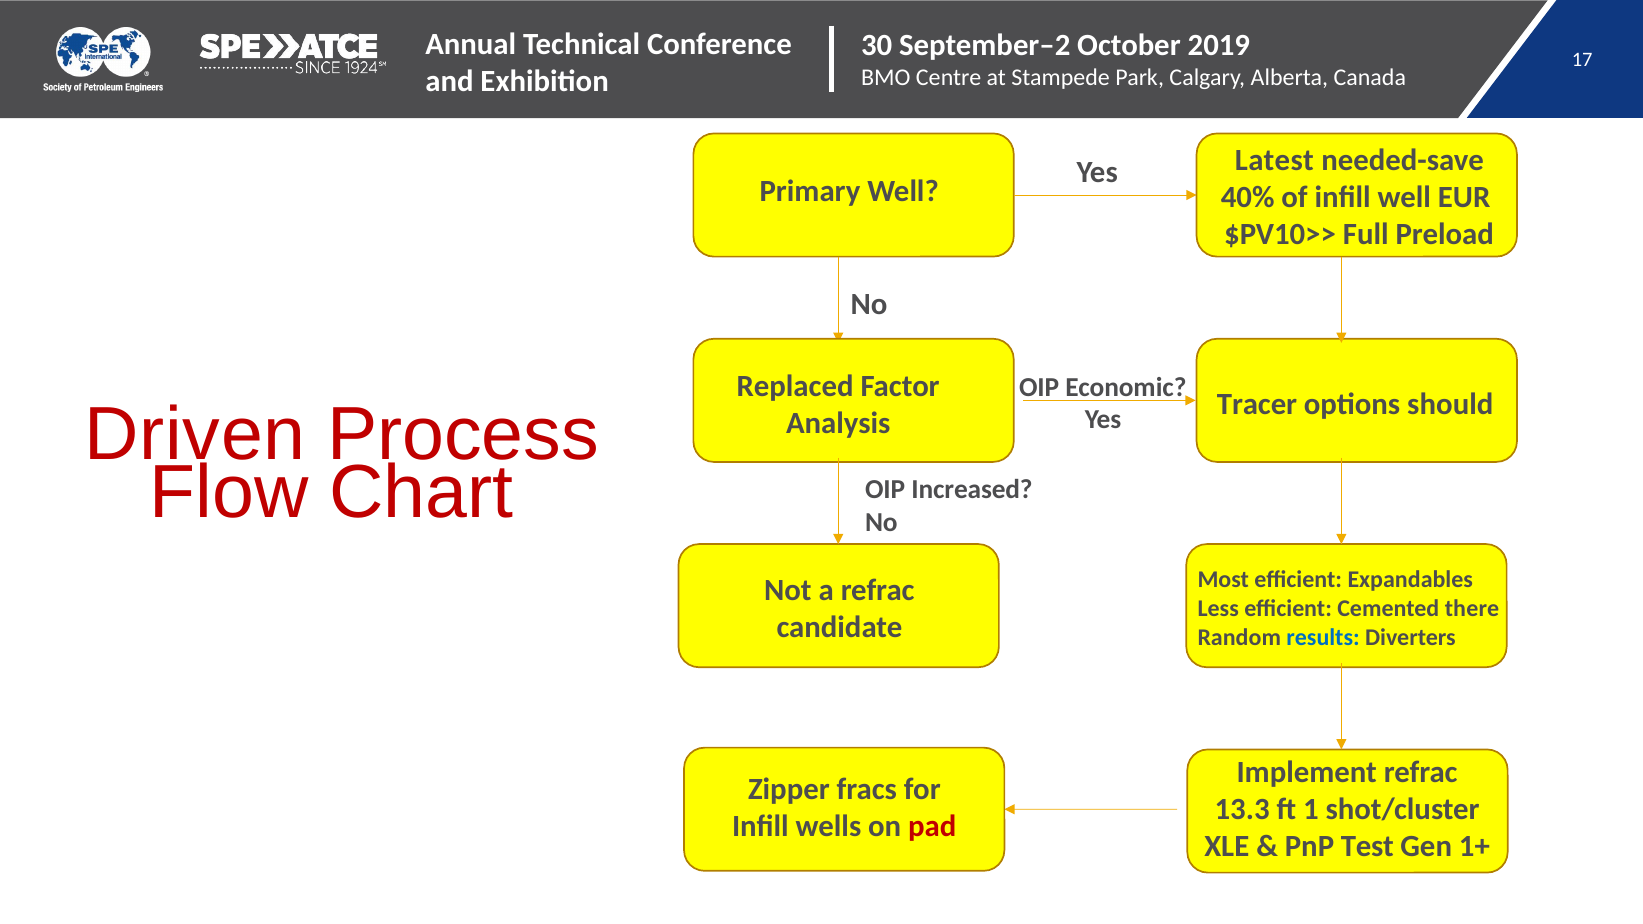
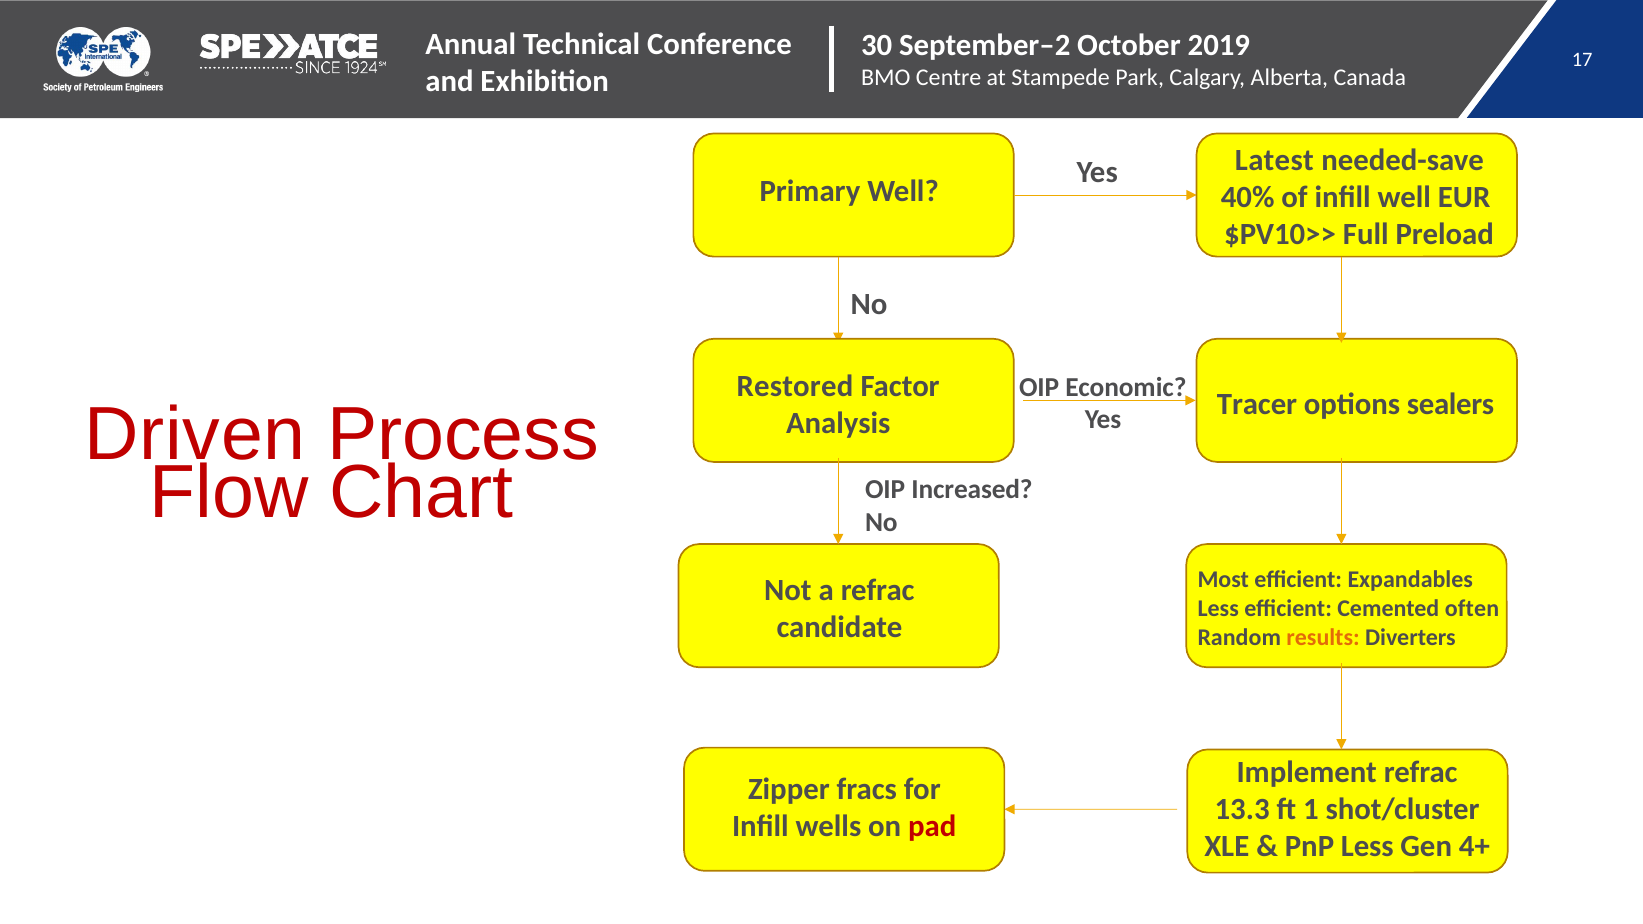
Replaced: Replaced -> Restored
should: should -> sealers
there: there -> often
results colour: blue -> orange
PnP Test: Test -> Less
1+: 1+ -> 4+
